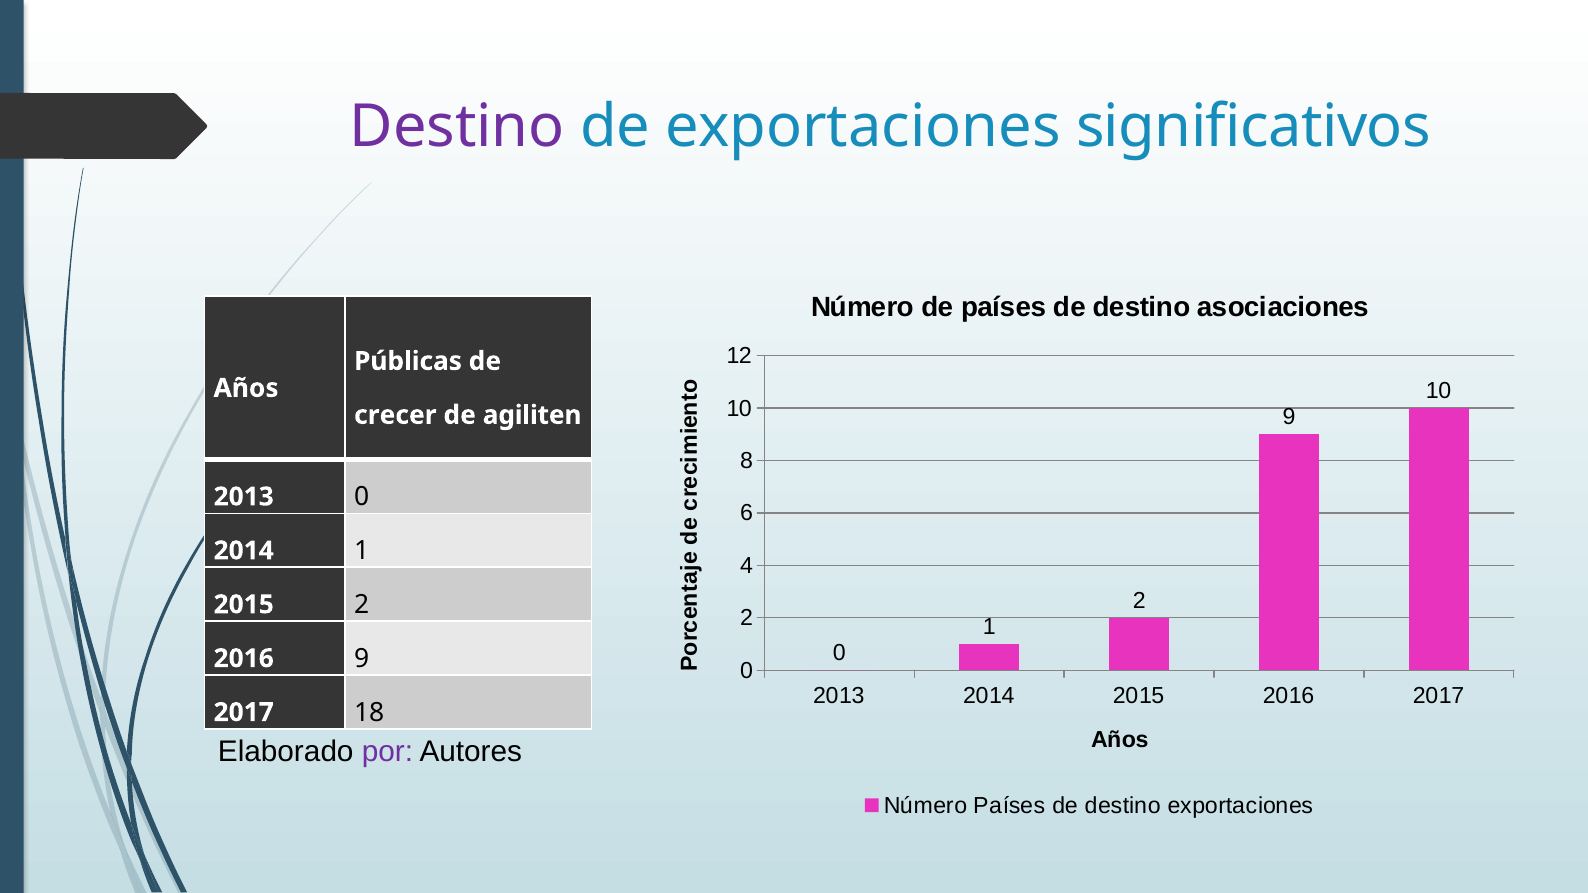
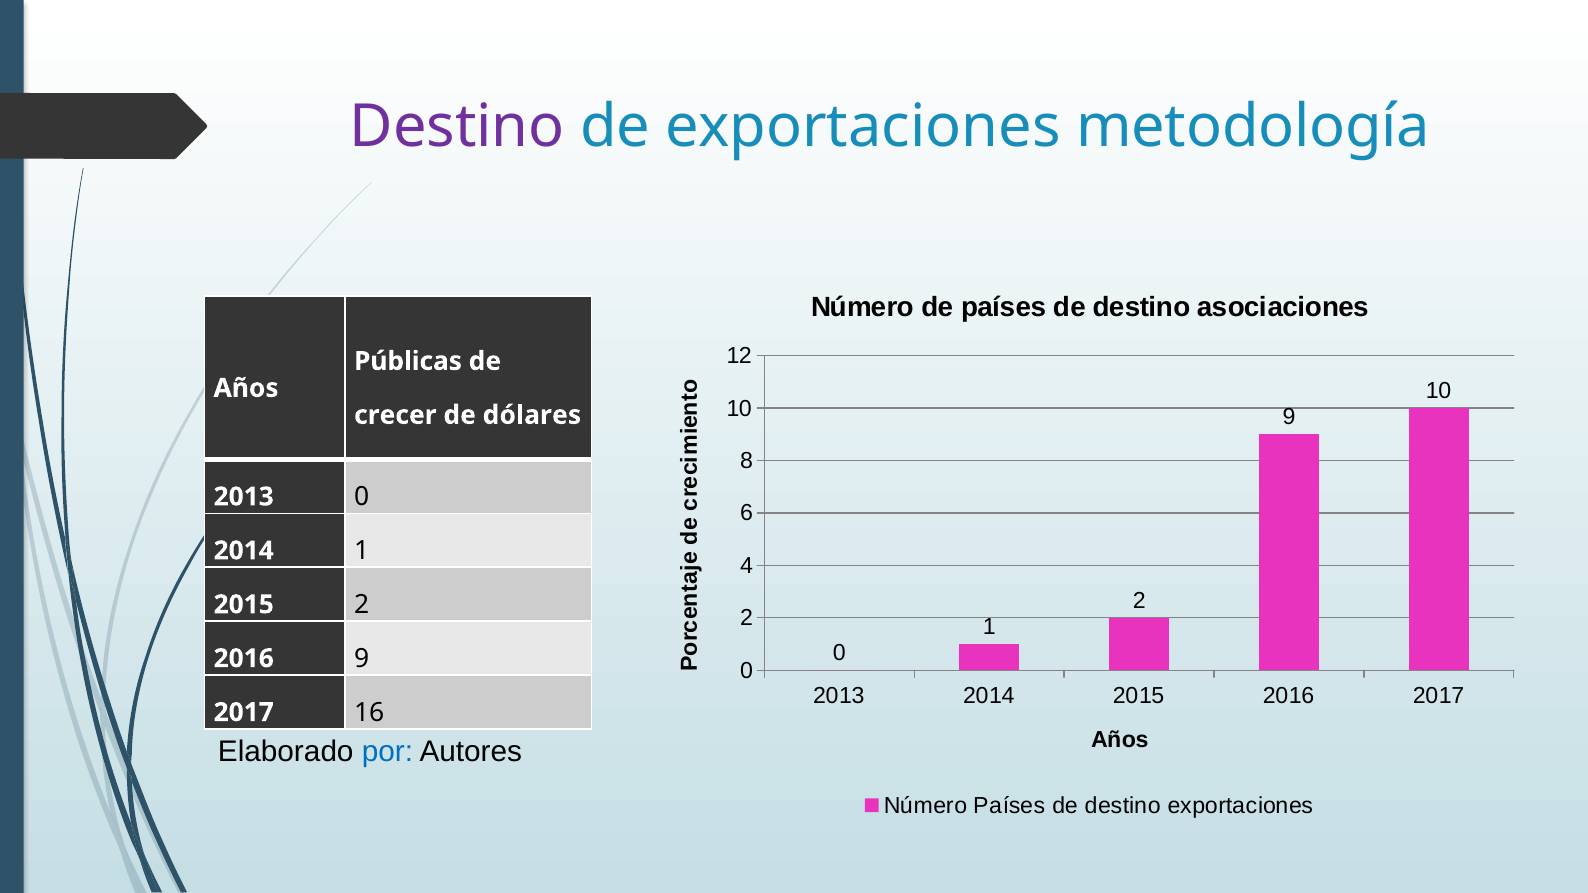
significativos: significativos -> metodología
agiliten: agiliten -> dólares
18: 18 -> 16
por colour: purple -> blue
